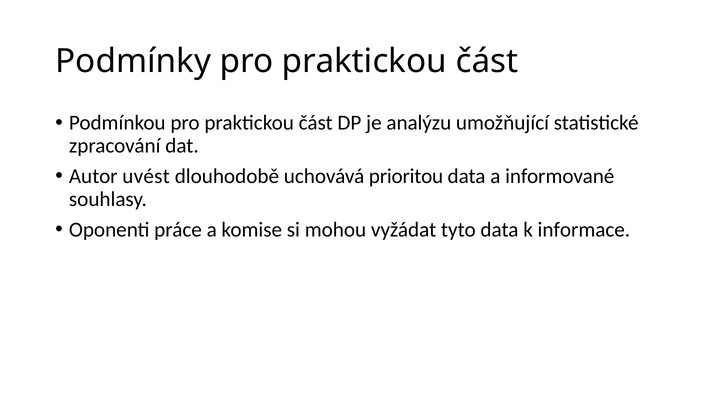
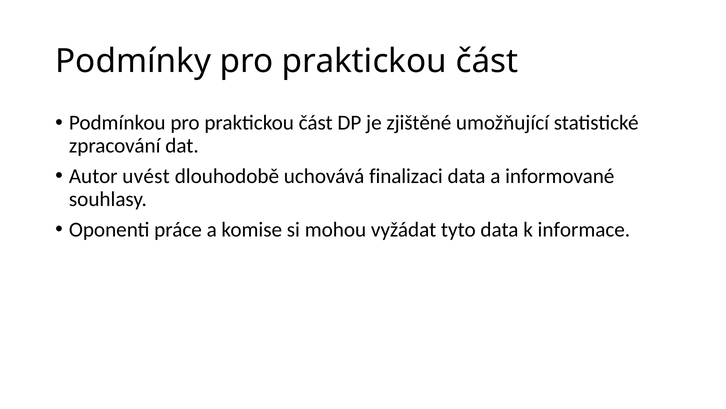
analýzu: analýzu -> zjištěné
prioritou: prioritou -> finalizaci
